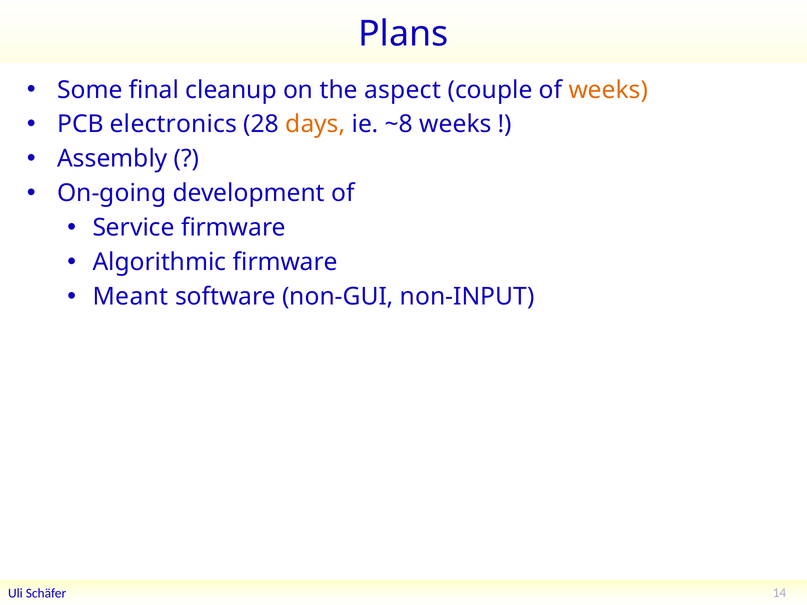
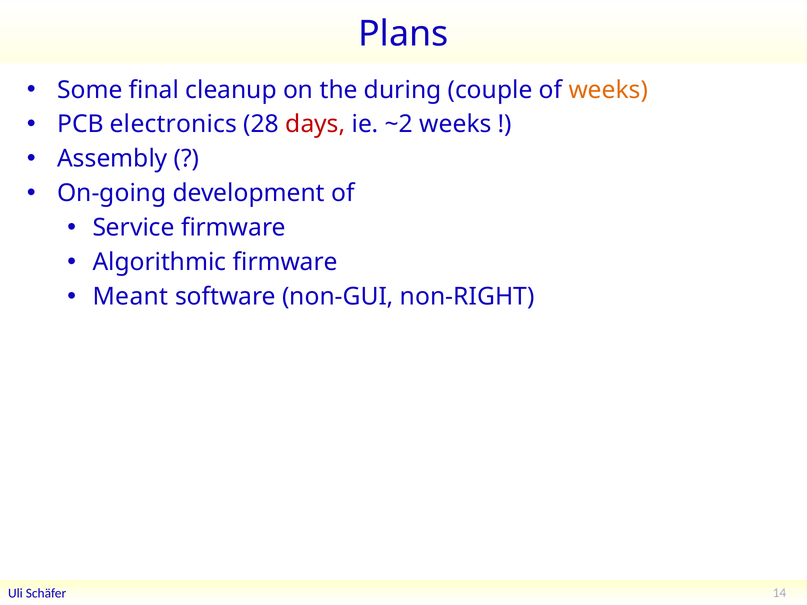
aspect: aspect -> during
days colour: orange -> red
~8: ~8 -> ~2
non-INPUT: non-INPUT -> non-RIGHT
